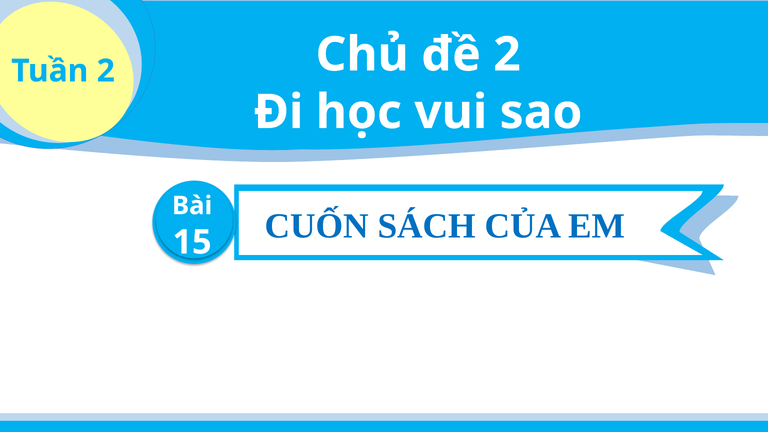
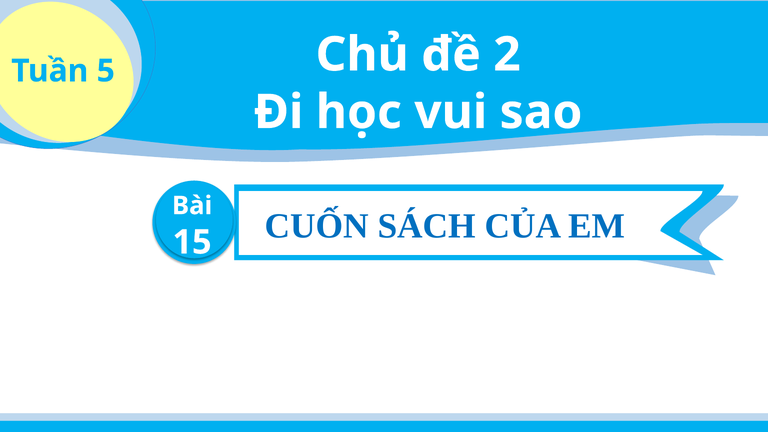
Tuần 2: 2 -> 5
